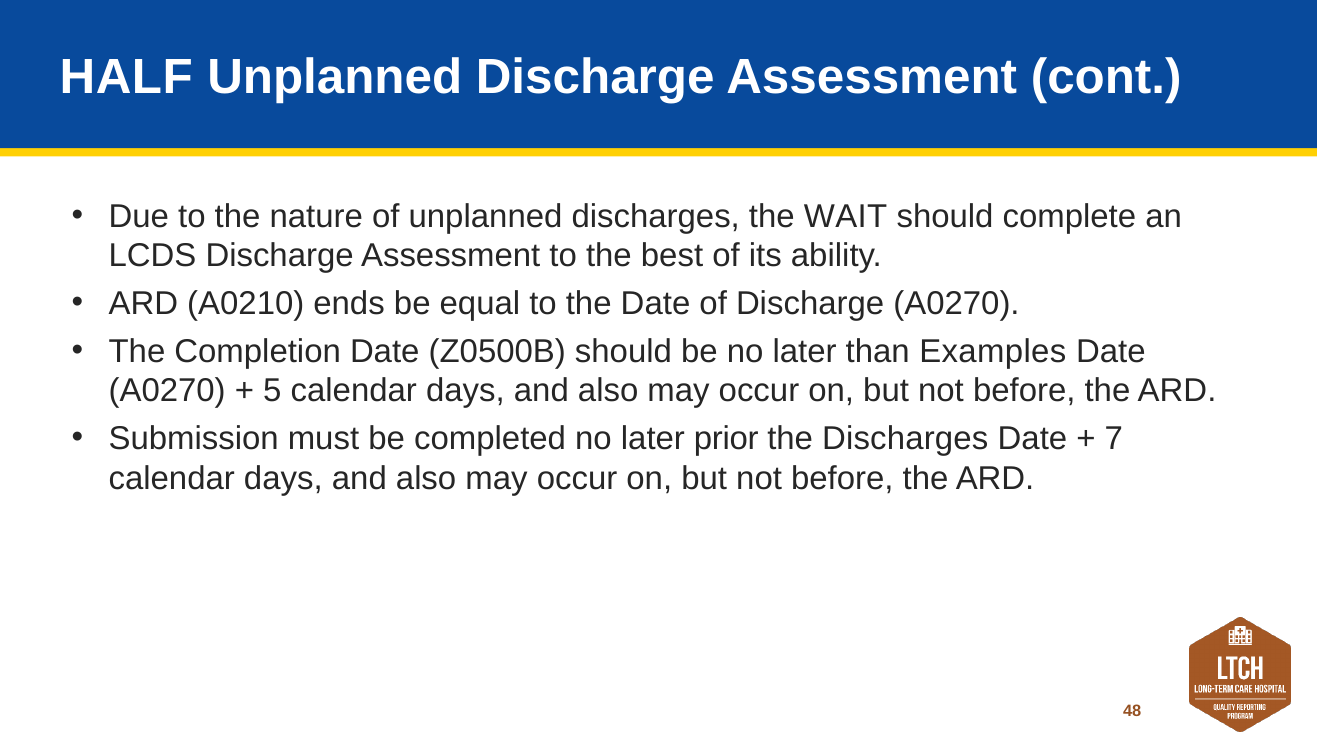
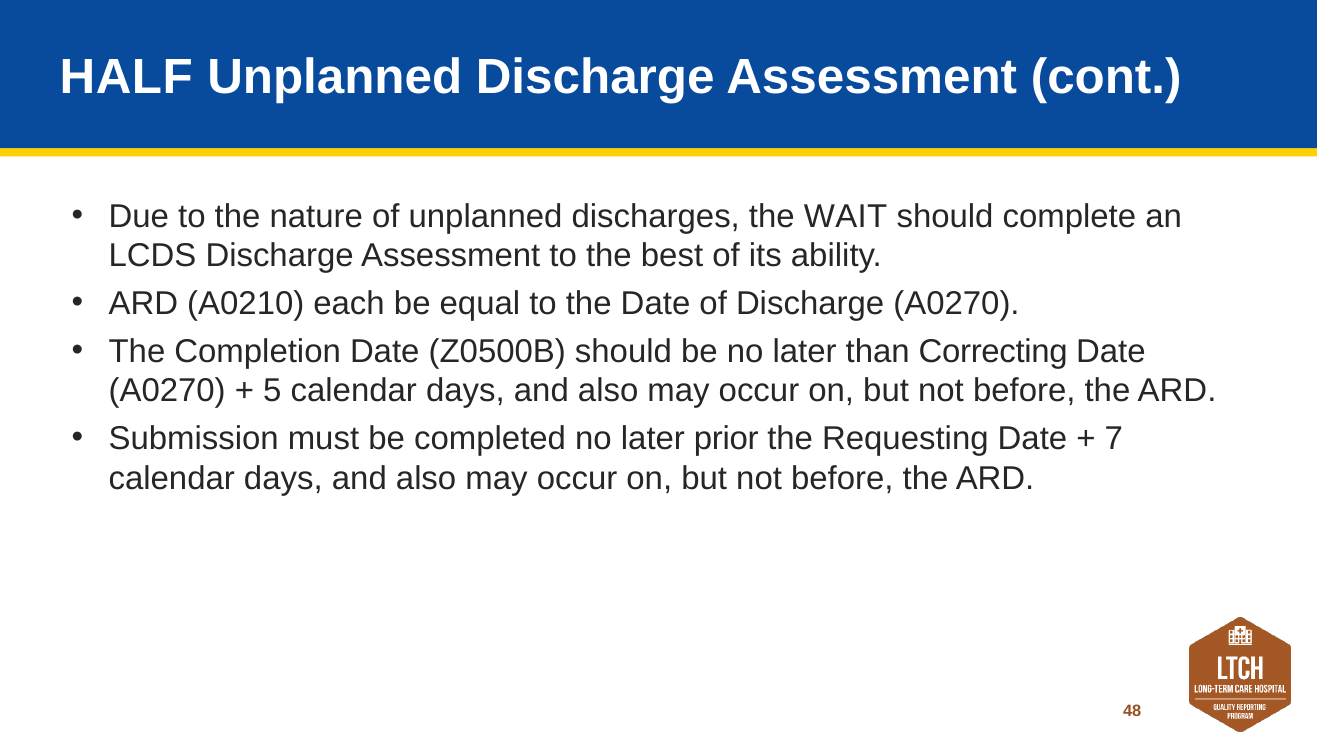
ends: ends -> each
Examples: Examples -> Correcting
the Discharges: Discharges -> Requesting
